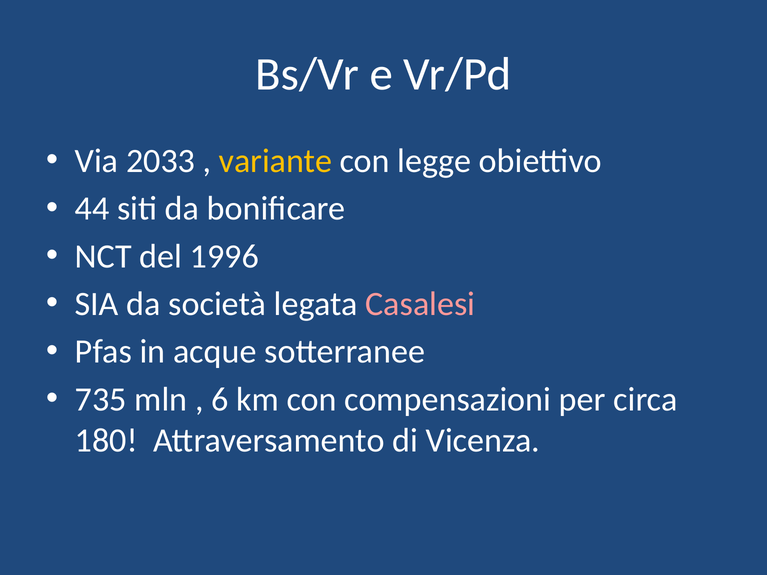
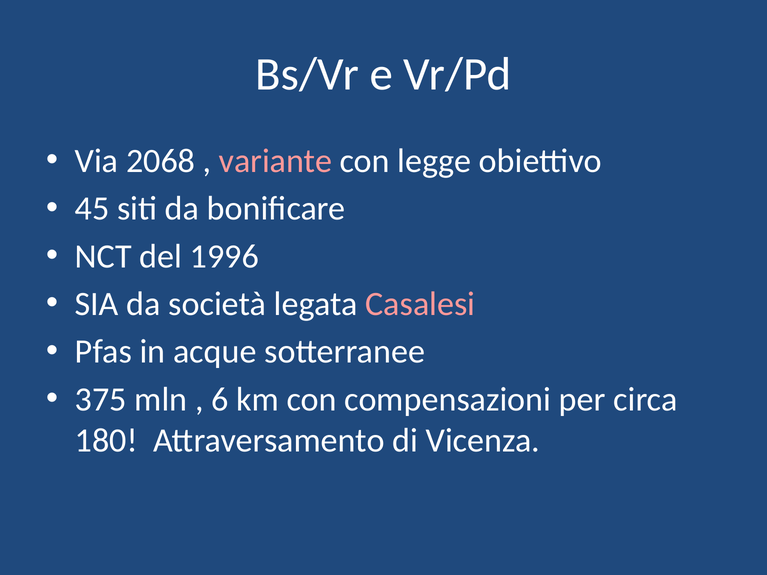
2033: 2033 -> 2068
variante colour: yellow -> pink
44: 44 -> 45
735: 735 -> 375
